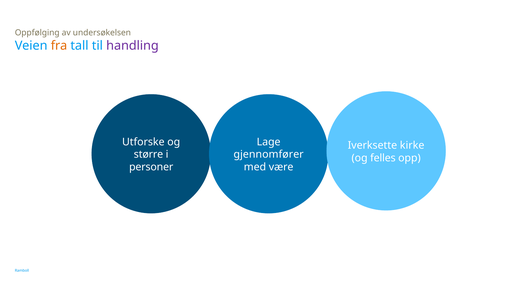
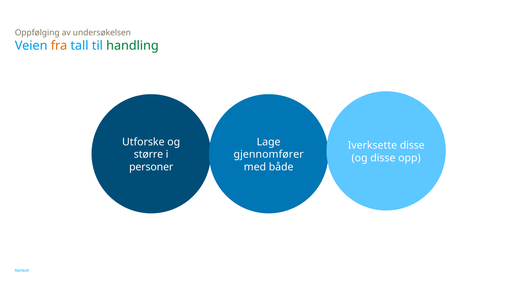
handling colour: purple -> green
Iverksette kirke: kirke -> disse
og felles: felles -> disse
være: være -> både
